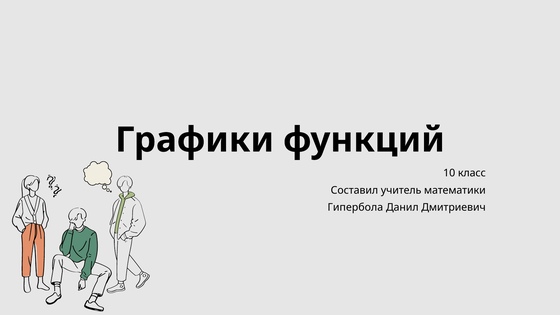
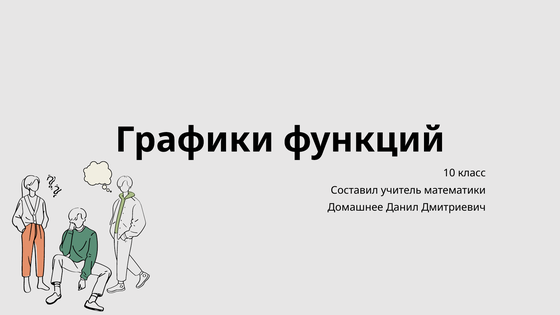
Гипербола: Гипербола -> Домашнее
